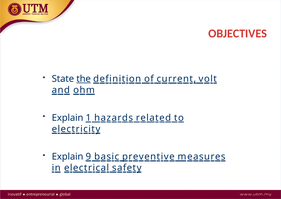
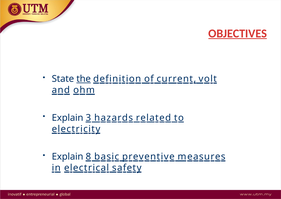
OBJECTIVES underline: none -> present
1: 1 -> 3
9: 9 -> 8
